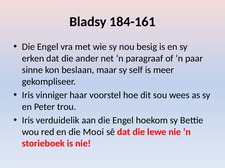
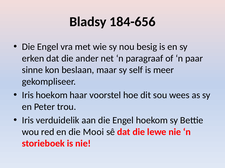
184-161: 184-161 -> 184-656
Iris vinniger: vinniger -> hoekom
